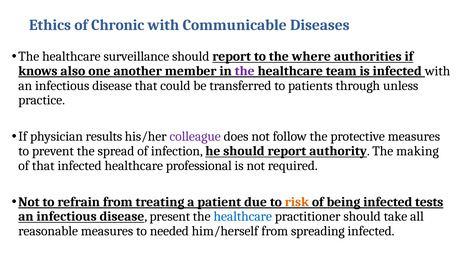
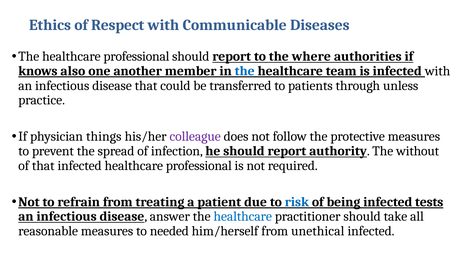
Chronic: Chronic -> Respect
The healthcare surveillance: surveillance -> professional
the at (245, 71) colour: purple -> blue
results: results -> things
making: making -> without
risk colour: orange -> blue
present: present -> answer
spreading: spreading -> unethical
